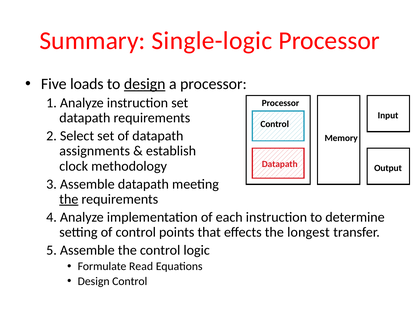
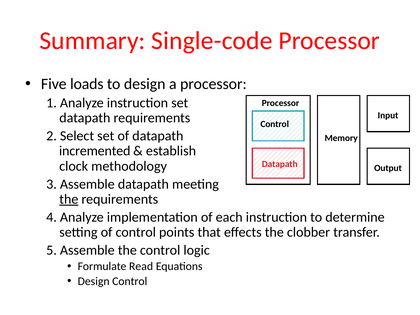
Single-logic: Single-logic -> Single-code
design at (145, 84) underline: present -> none
assignments: assignments -> incremented
longest: longest -> clobber
